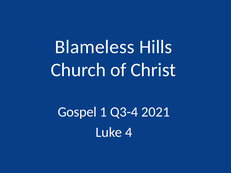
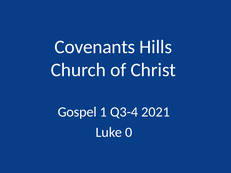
Blameless: Blameless -> Covenants
4: 4 -> 0
